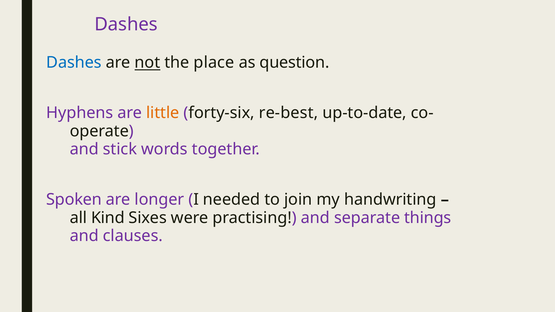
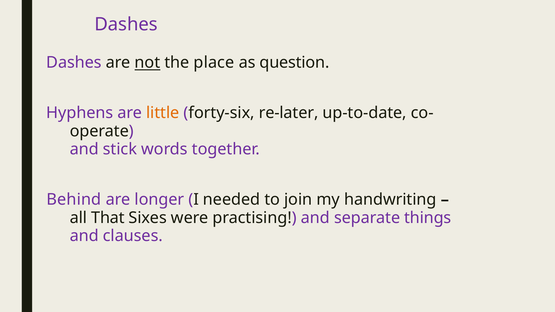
Dashes at (74, 63) colour: blue -> purple
re-best: re-best -> re-later
Spoken: Spoken -> Behind
Kind: Kind -> That
